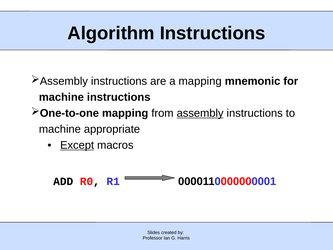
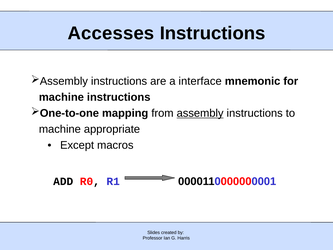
Algorithm: Algorithm -> Accesses
a mapping: mapping -> interface
Except underline: present -> none
